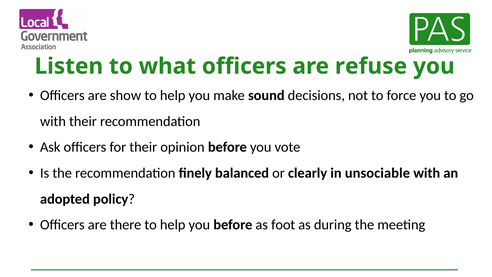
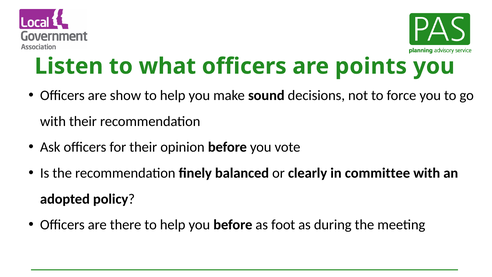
refuse: refuse -> points
unsociable: unsociable -> committee
